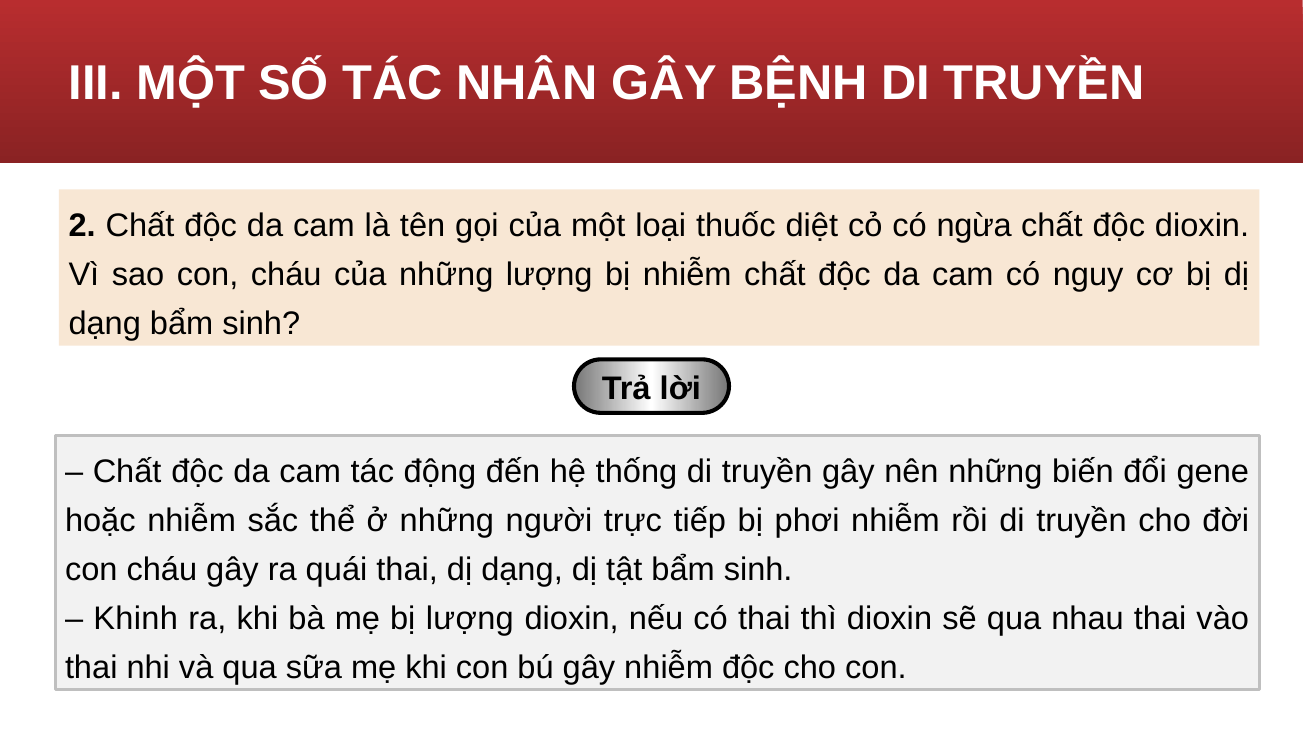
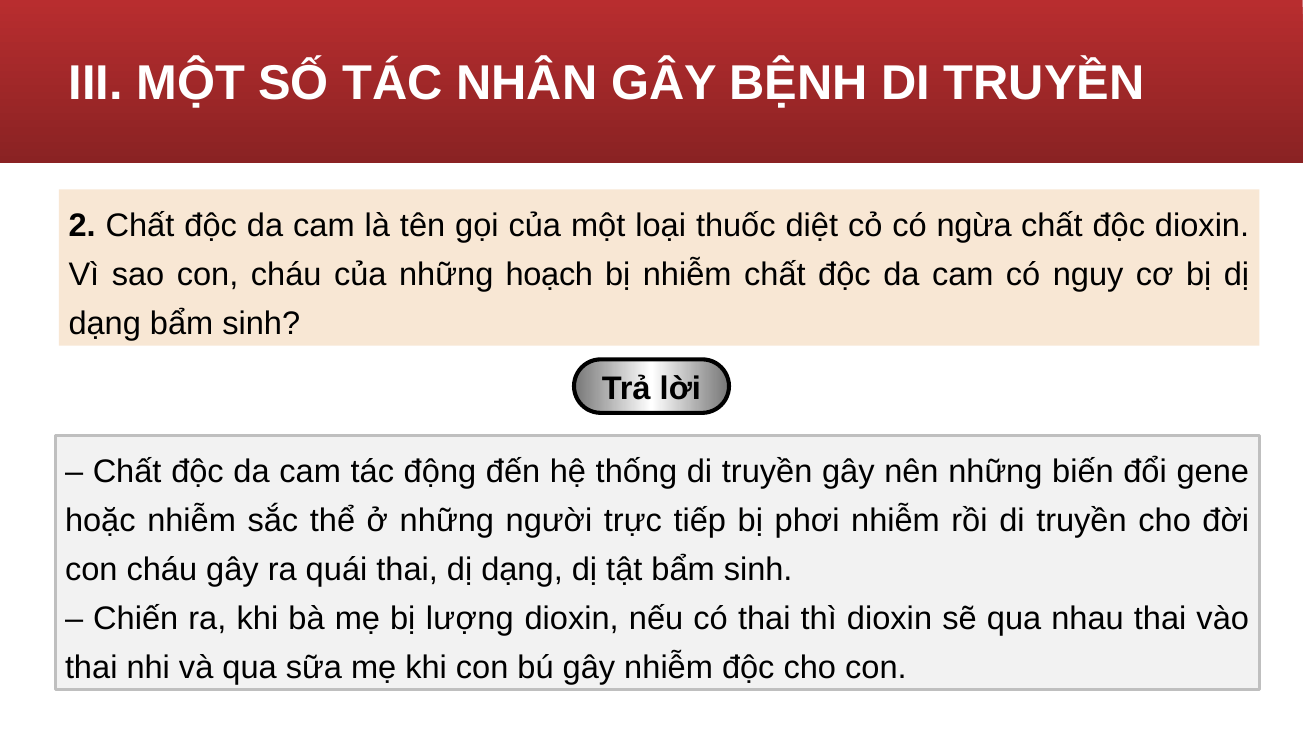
những lượng: lượng -> hoạch
Khinh: Khinh -> Chiến
